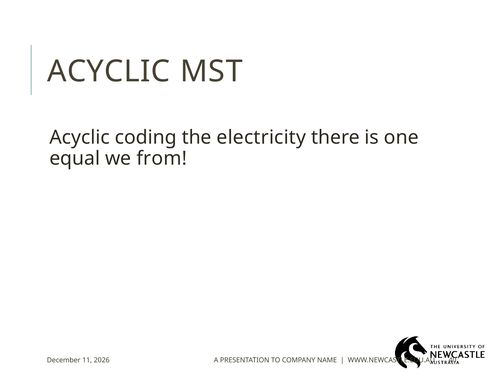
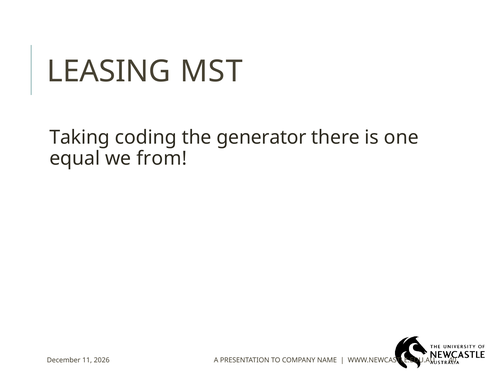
ACYCLIC at (109, 72): ACYCLIC -> LEASING
Acyclic at (80, 138): Acyclic -> Taking
electricity: electricity -> generator
